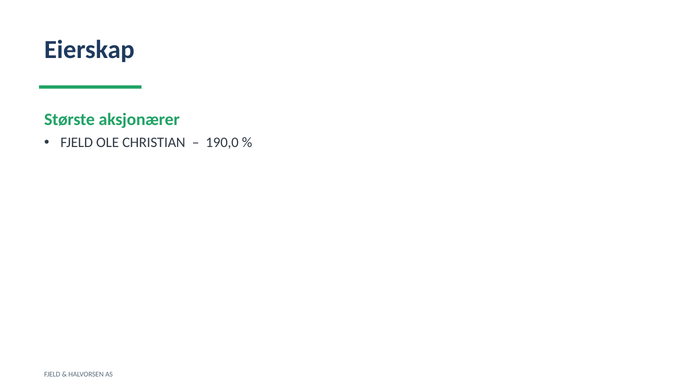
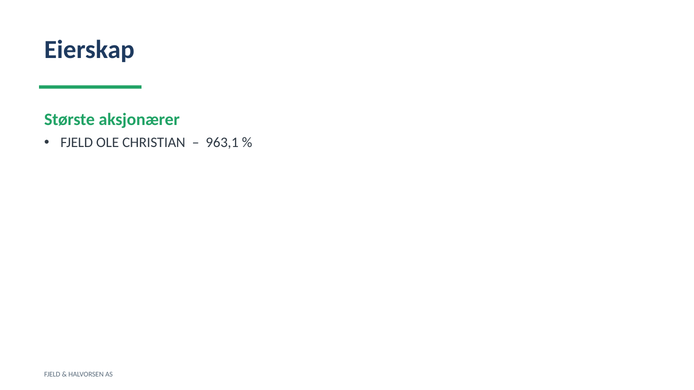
190,0: 190,0 -> 963,1
